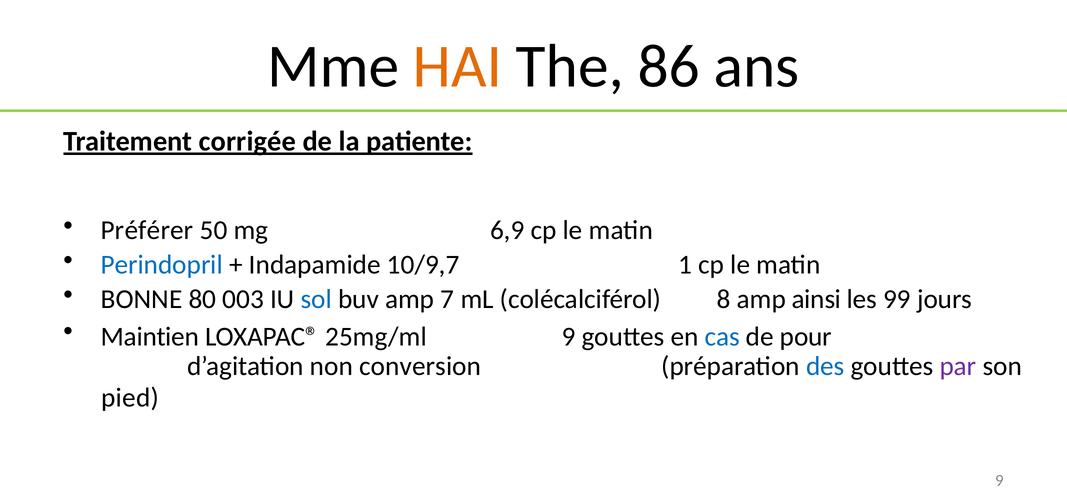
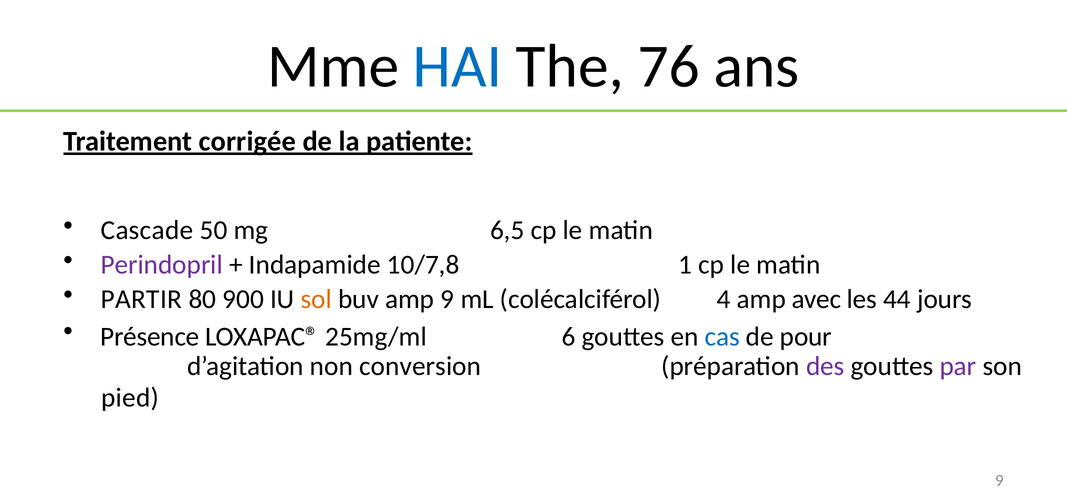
HAI colour: orange -> blue
86: 86 -> 76
Préférer: Préférer -> Cascade
6,9: 6,9 -> 6,5
Perindopril colour: blue -> purple
10/9,7: 10/9,7 -> 10/7,8
BONNE: BONNE -> PARTIR
003: 003 -> 900
sol colour: blue -> orange
amp 7: 7 -> 9
8: 8 -> 4
ainsi: ainsi -> avec
99: 99 -> 44
Maintien: Maintien -> Présence
25mg/ml 9: 9 -> 6
des colour: blue -> purple
